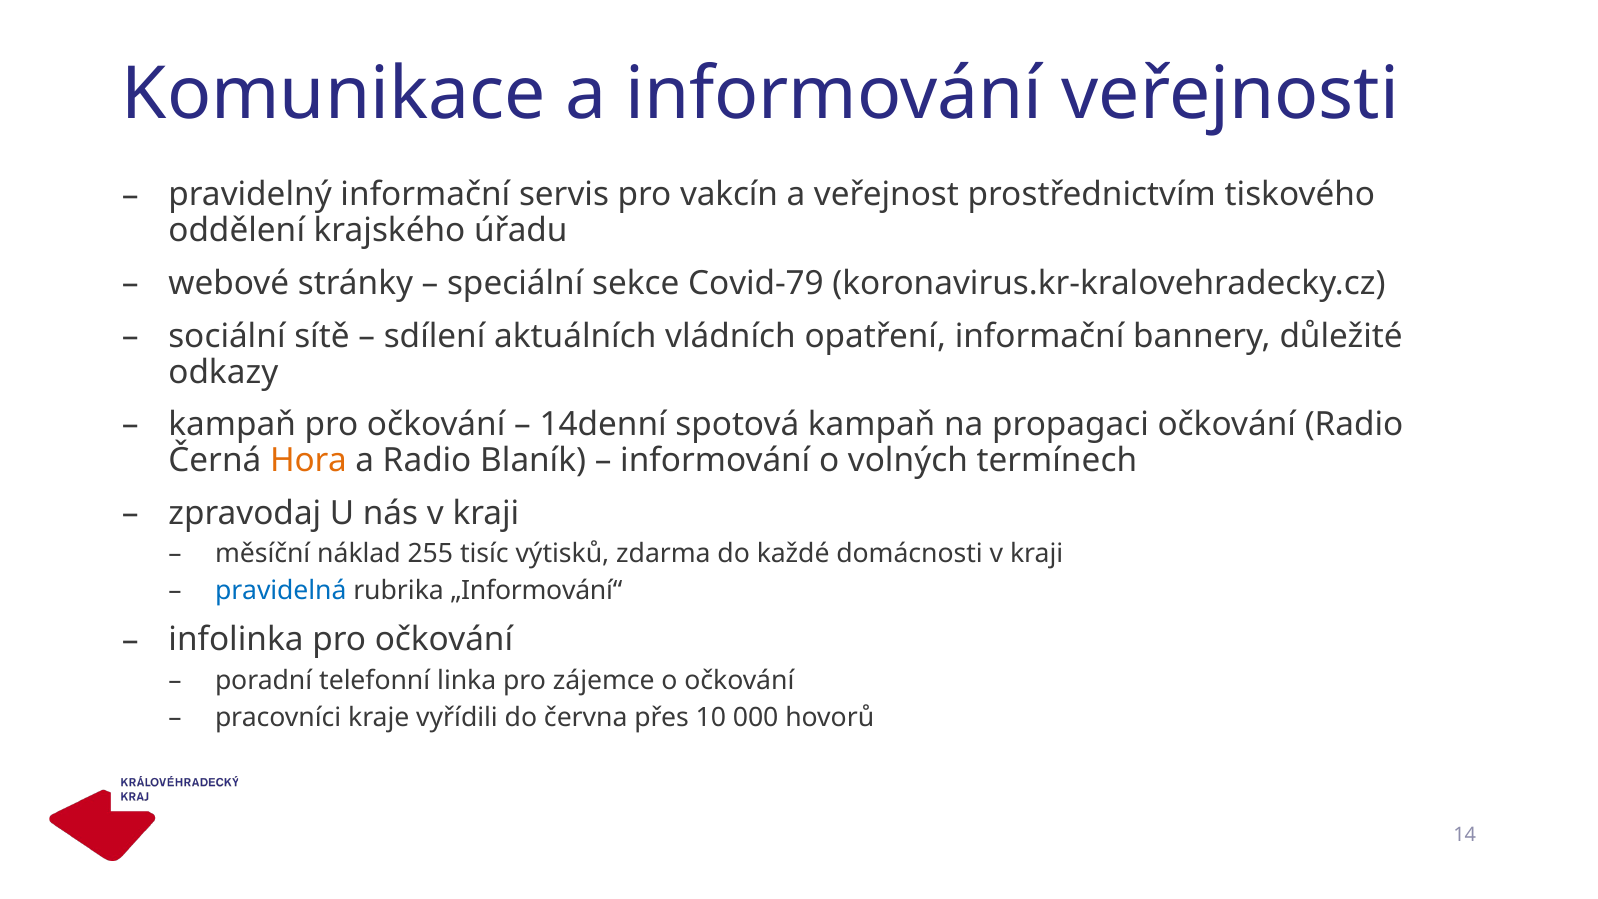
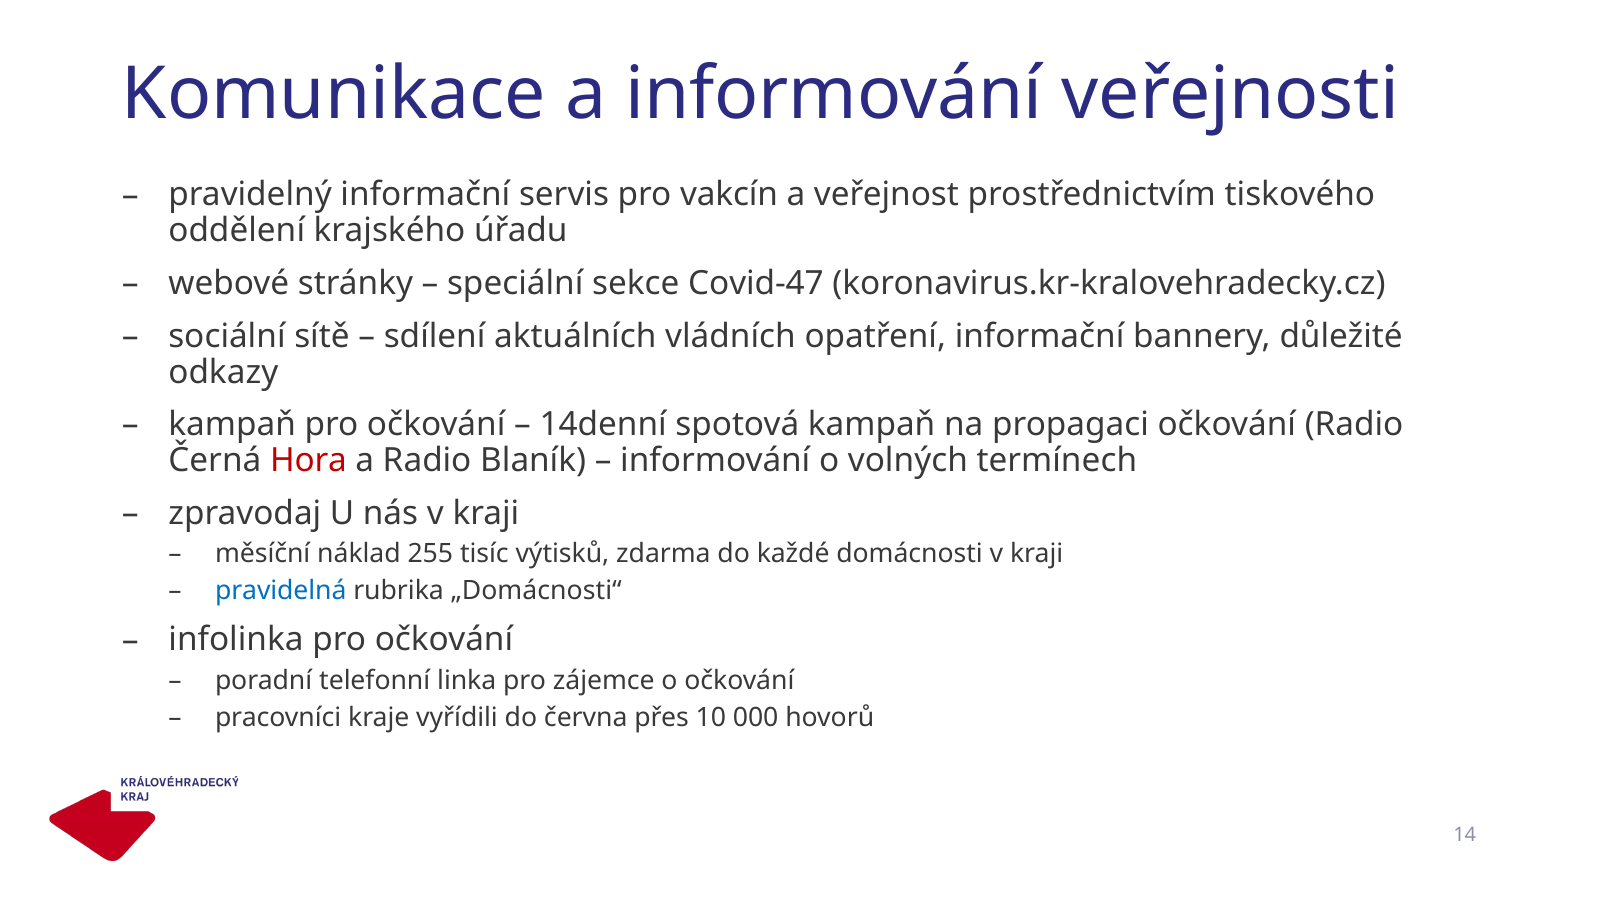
Covid-79: Covid-79 -> Covid-47
Hora colour: orange -> red
„Informování“: „Informování“ -> „Domácnosti“
